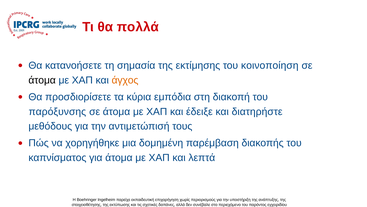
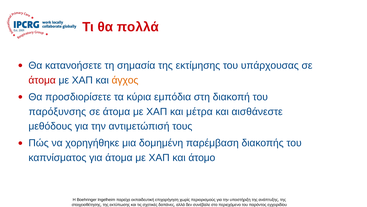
κοινοποίηση: κοινοποίηση -> υπάρχουσας
άτομα at (42, 80) colour: black -> red
έδειξε: έδειξε -> μέτρα
διατηρήστε: διατηρήστε -> αισθάνεστε
λεπτά: λεπτά -> άτομο
